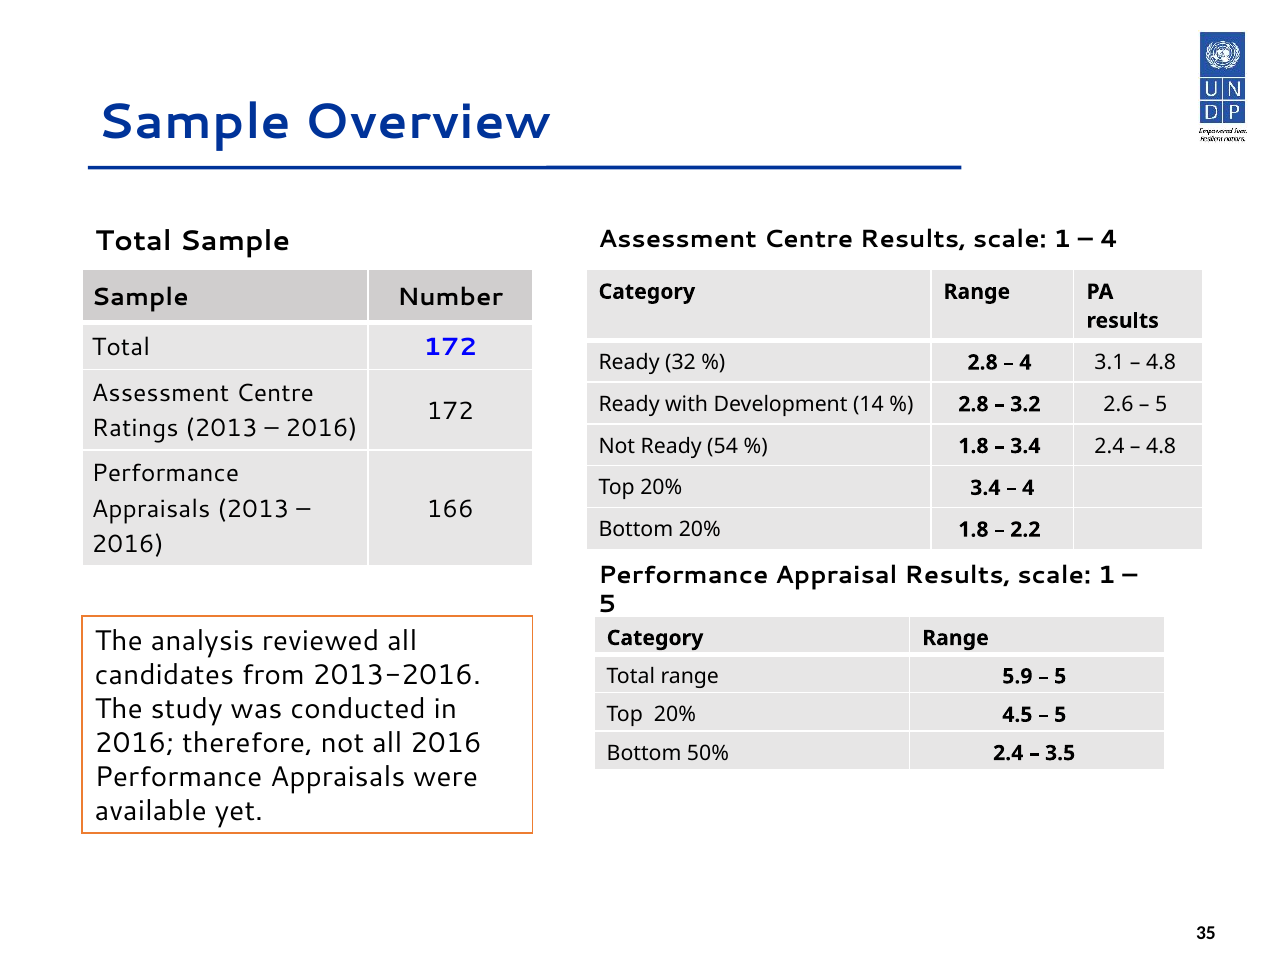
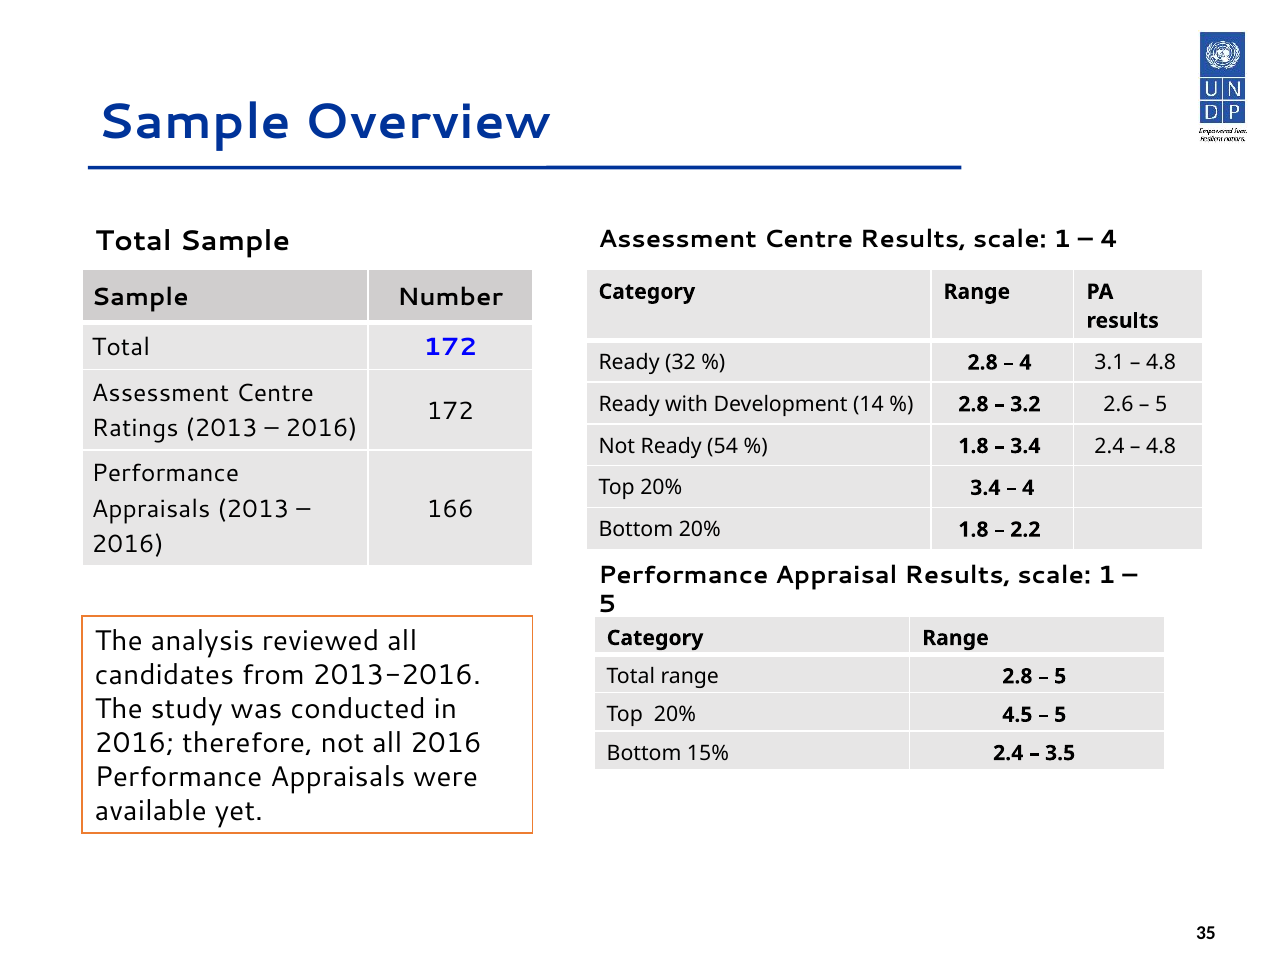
range 5.9: 5.9 -> 2.8
50%: 50% -> 15%
